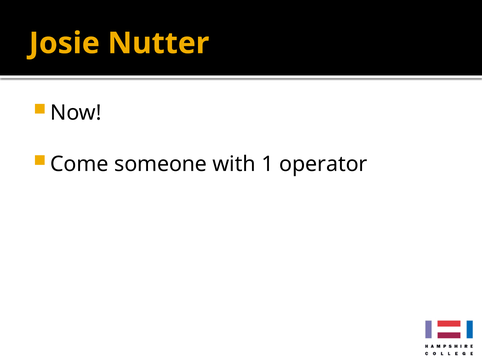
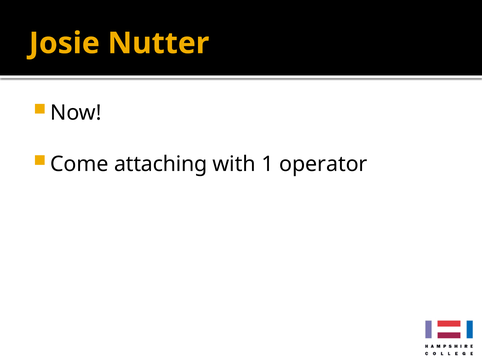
someone: someone -> attaching
